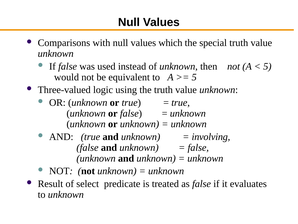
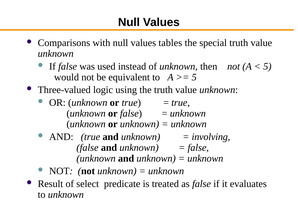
which: which -> tables
